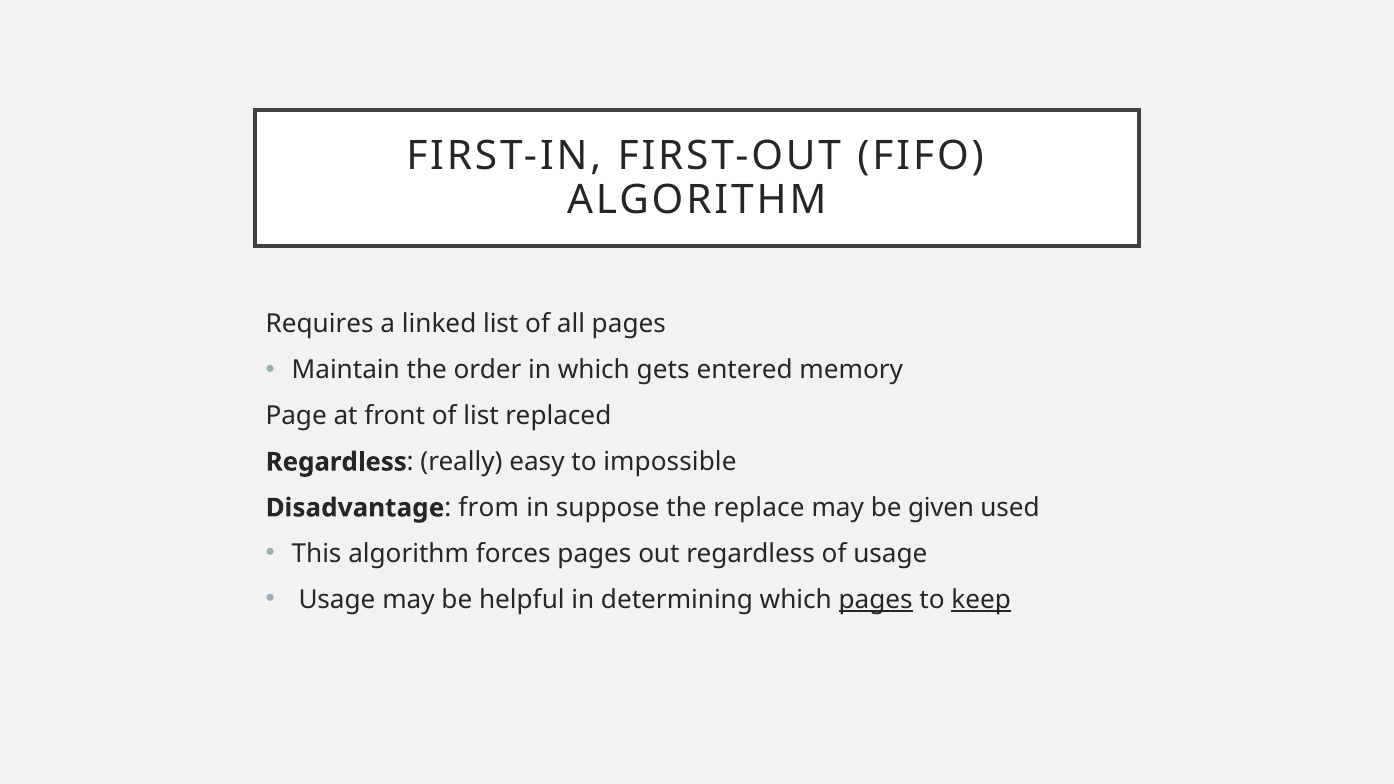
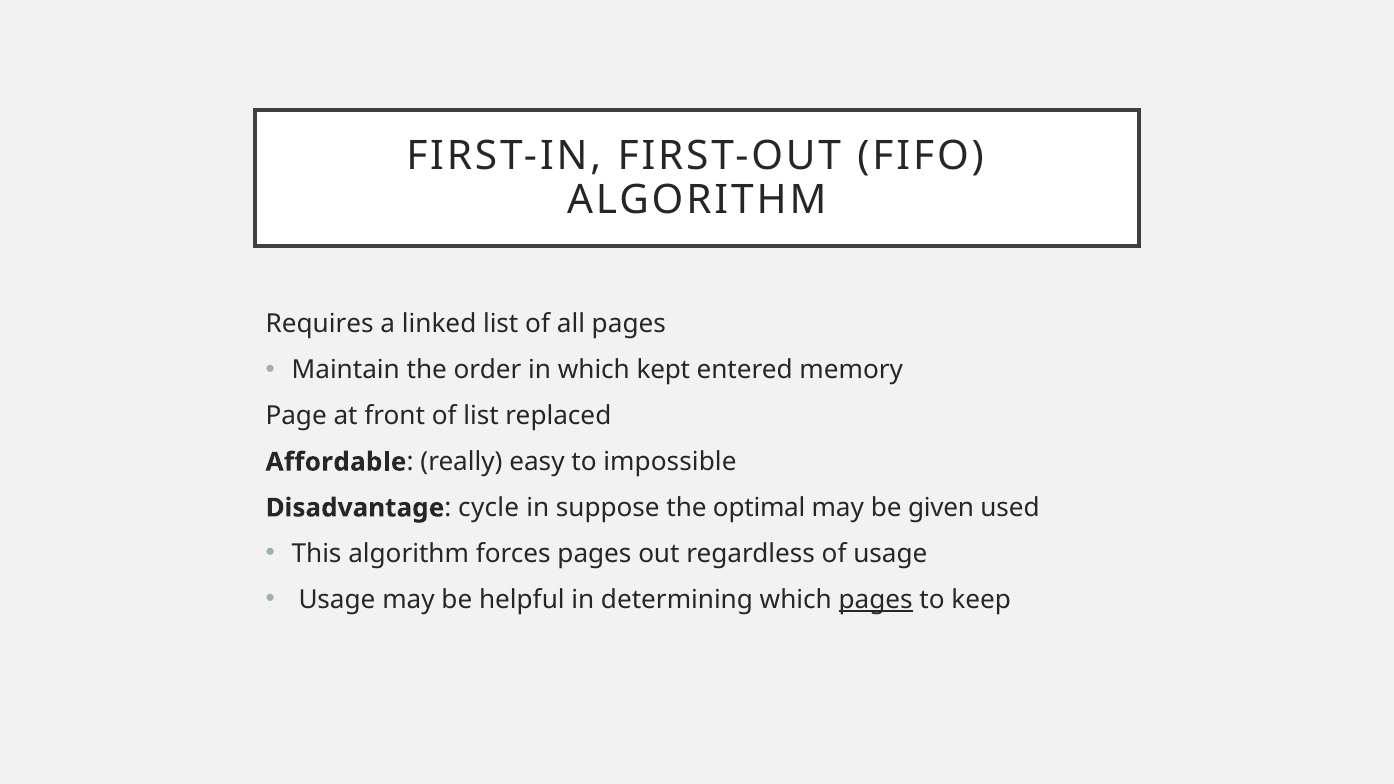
gets: gets -> kept
Regardless at (336, 462): Regardless -> Affordable
from: from -> cycle
replace: replace -> optimal
keep underline: present -> none
